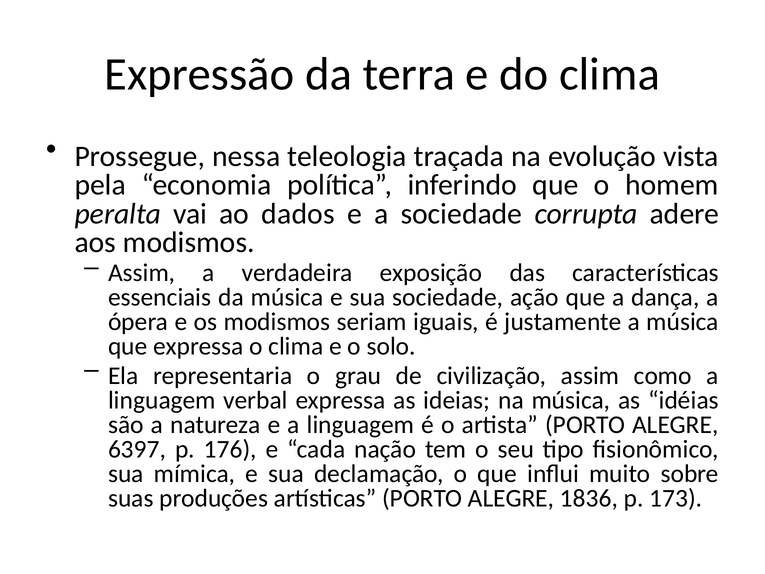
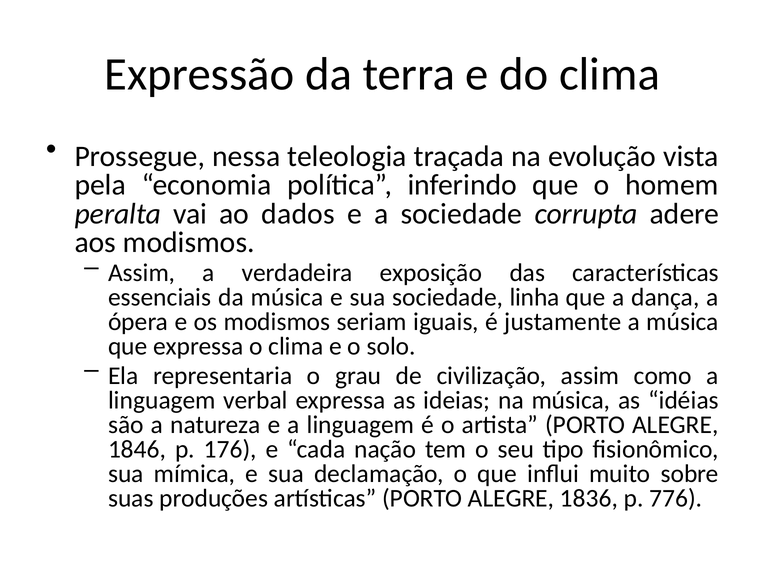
ação: ação -> linha
6397: 6397 -> 1846
173: 173 -> 776
